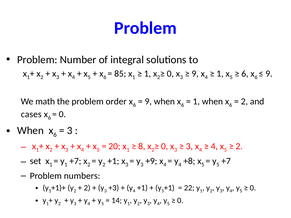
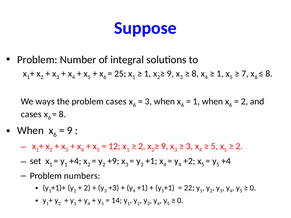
Problem at (145, 28): Problem -> Suppose
85: 85 -> 25
0 at (170, 74): 0 -> 9
9 at (195, 74): 9 -> 8
6 at (245, 74): 6 -> 7
9 at (269, 74): 9 -> 8
math: math -> ways
problem order: order -> cases
9 at (148, 102): 9 -> 3
0 at (62, 114): 0 -> 8
3 at (70, 131): 3 -> 9
20: 20 -> 12
8 at (142, 146): 8 -> 2
0 at (165, 146): 0 -> 9
4 at (214, 146): 4 -> 5
1 +7: +7 -> +4
2 +1: +1 -> +9
3 +9: +9 -> +1
+8: +8 -> +2
+7 at (226, 161): +7 -> +4
